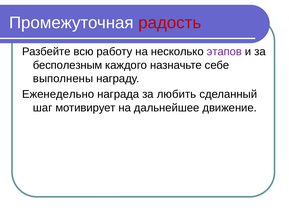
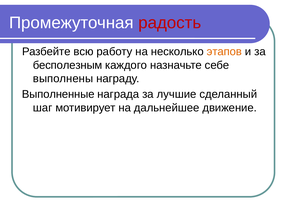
этапов colour: purple -> orange
Еженедельно: Еженедельно -> Выполненные
любить: любить -> лучшие
